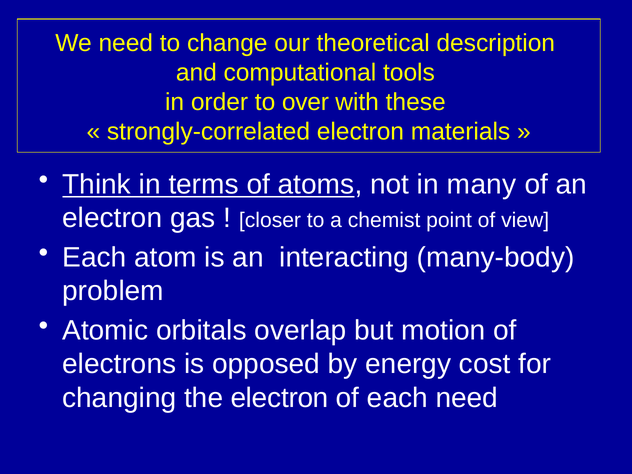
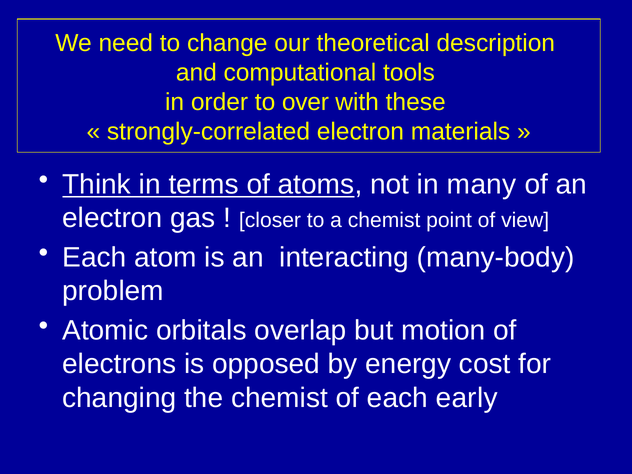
the electron: electron -> chemist
each need: need -> early
